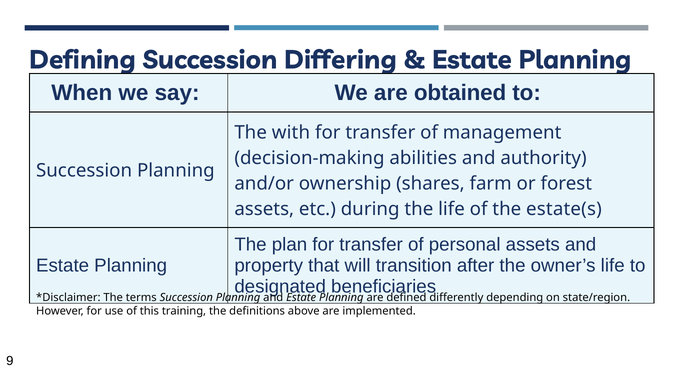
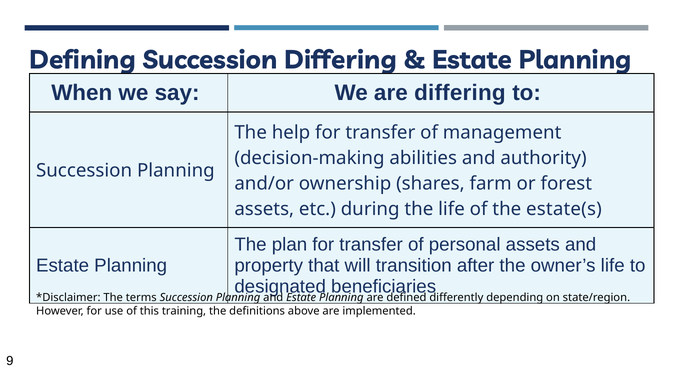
are obtained: obtained -> differing
with: with -> help
